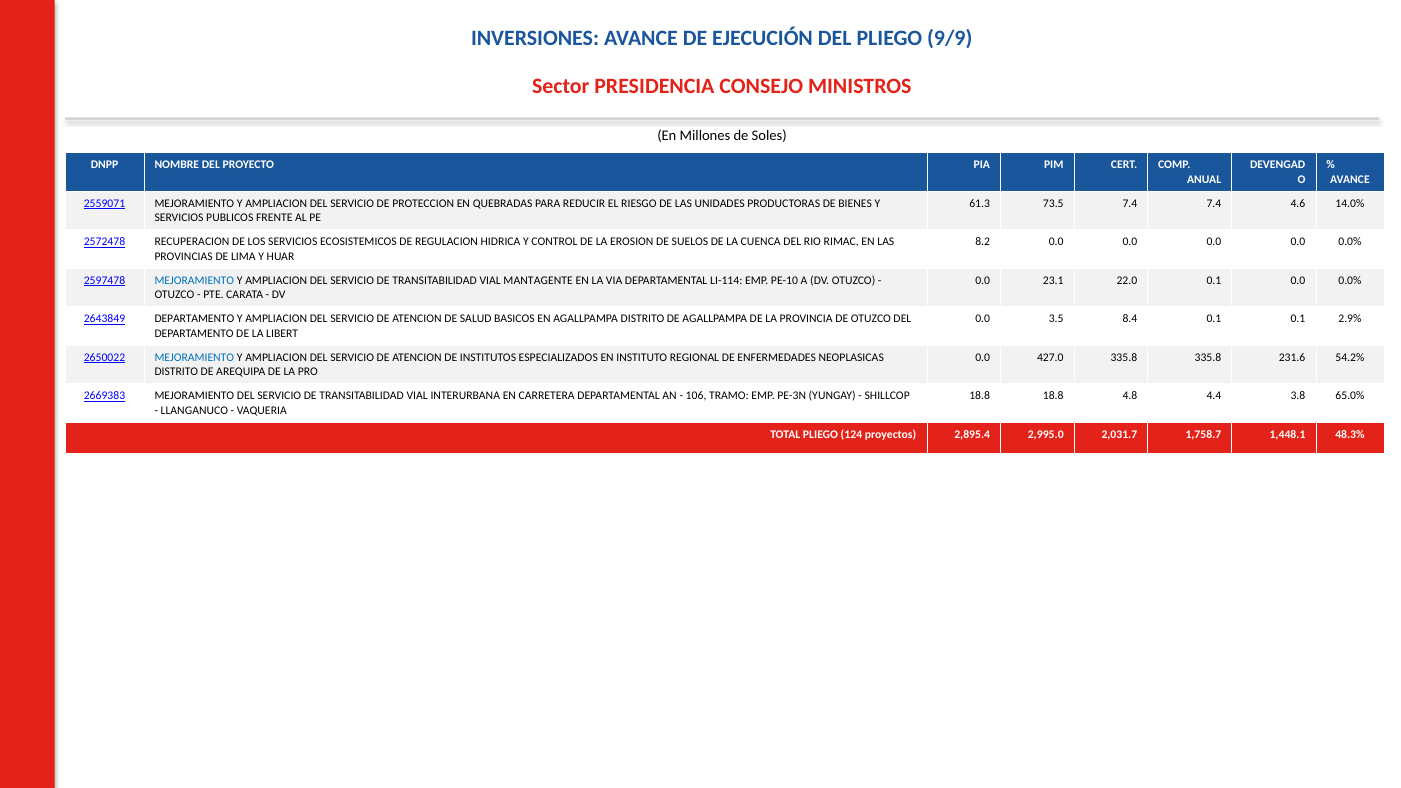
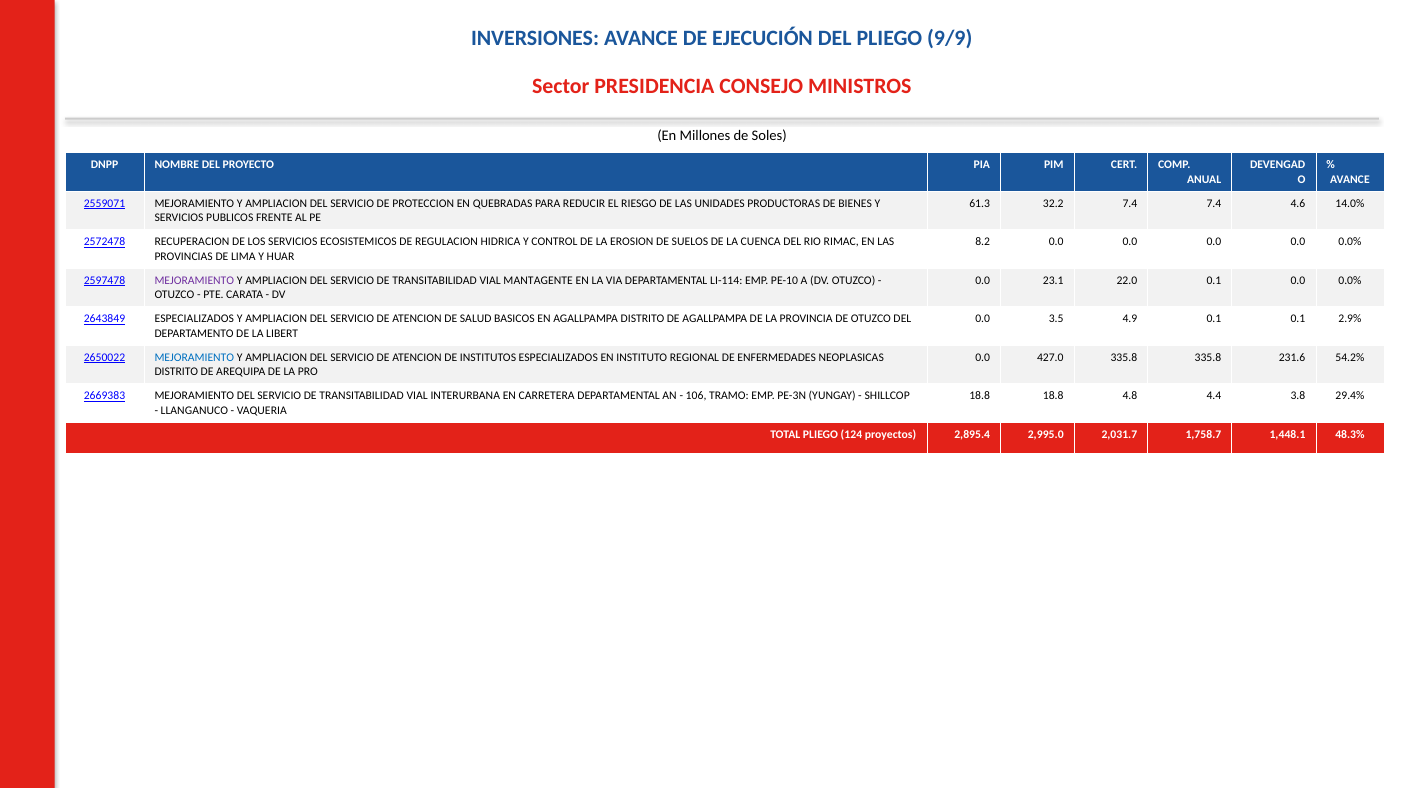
73.5: 73.5 -> 32.2
MEJORAMIENTO at (194, 281) colour: blue -> purple
2643849 DEPARTAMENTO: DEPARTAMENTO -> ESPECIALIZADOS
8.4: 8.4 -> 4.9
65.0%: 65.0% -> 29.4%
